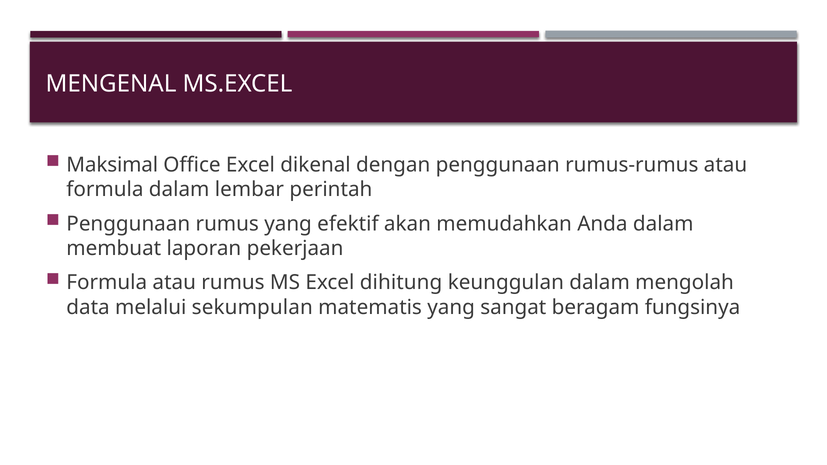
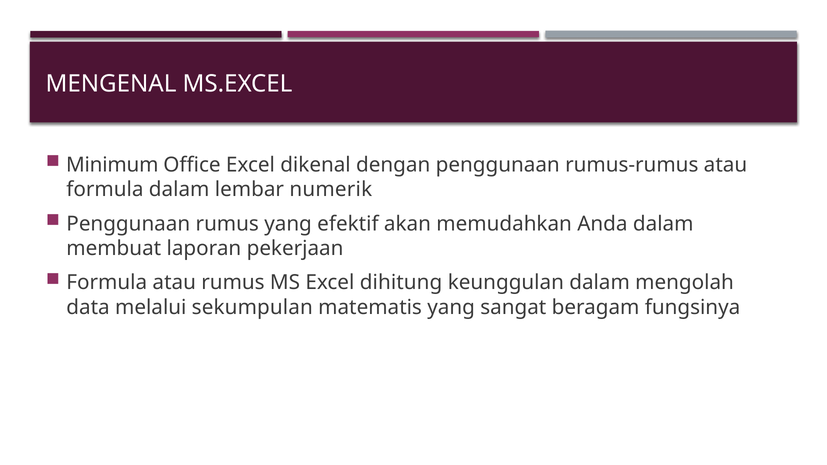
Maksimal: Maksimal -> Minimum
perintah: perintah -> numerik
